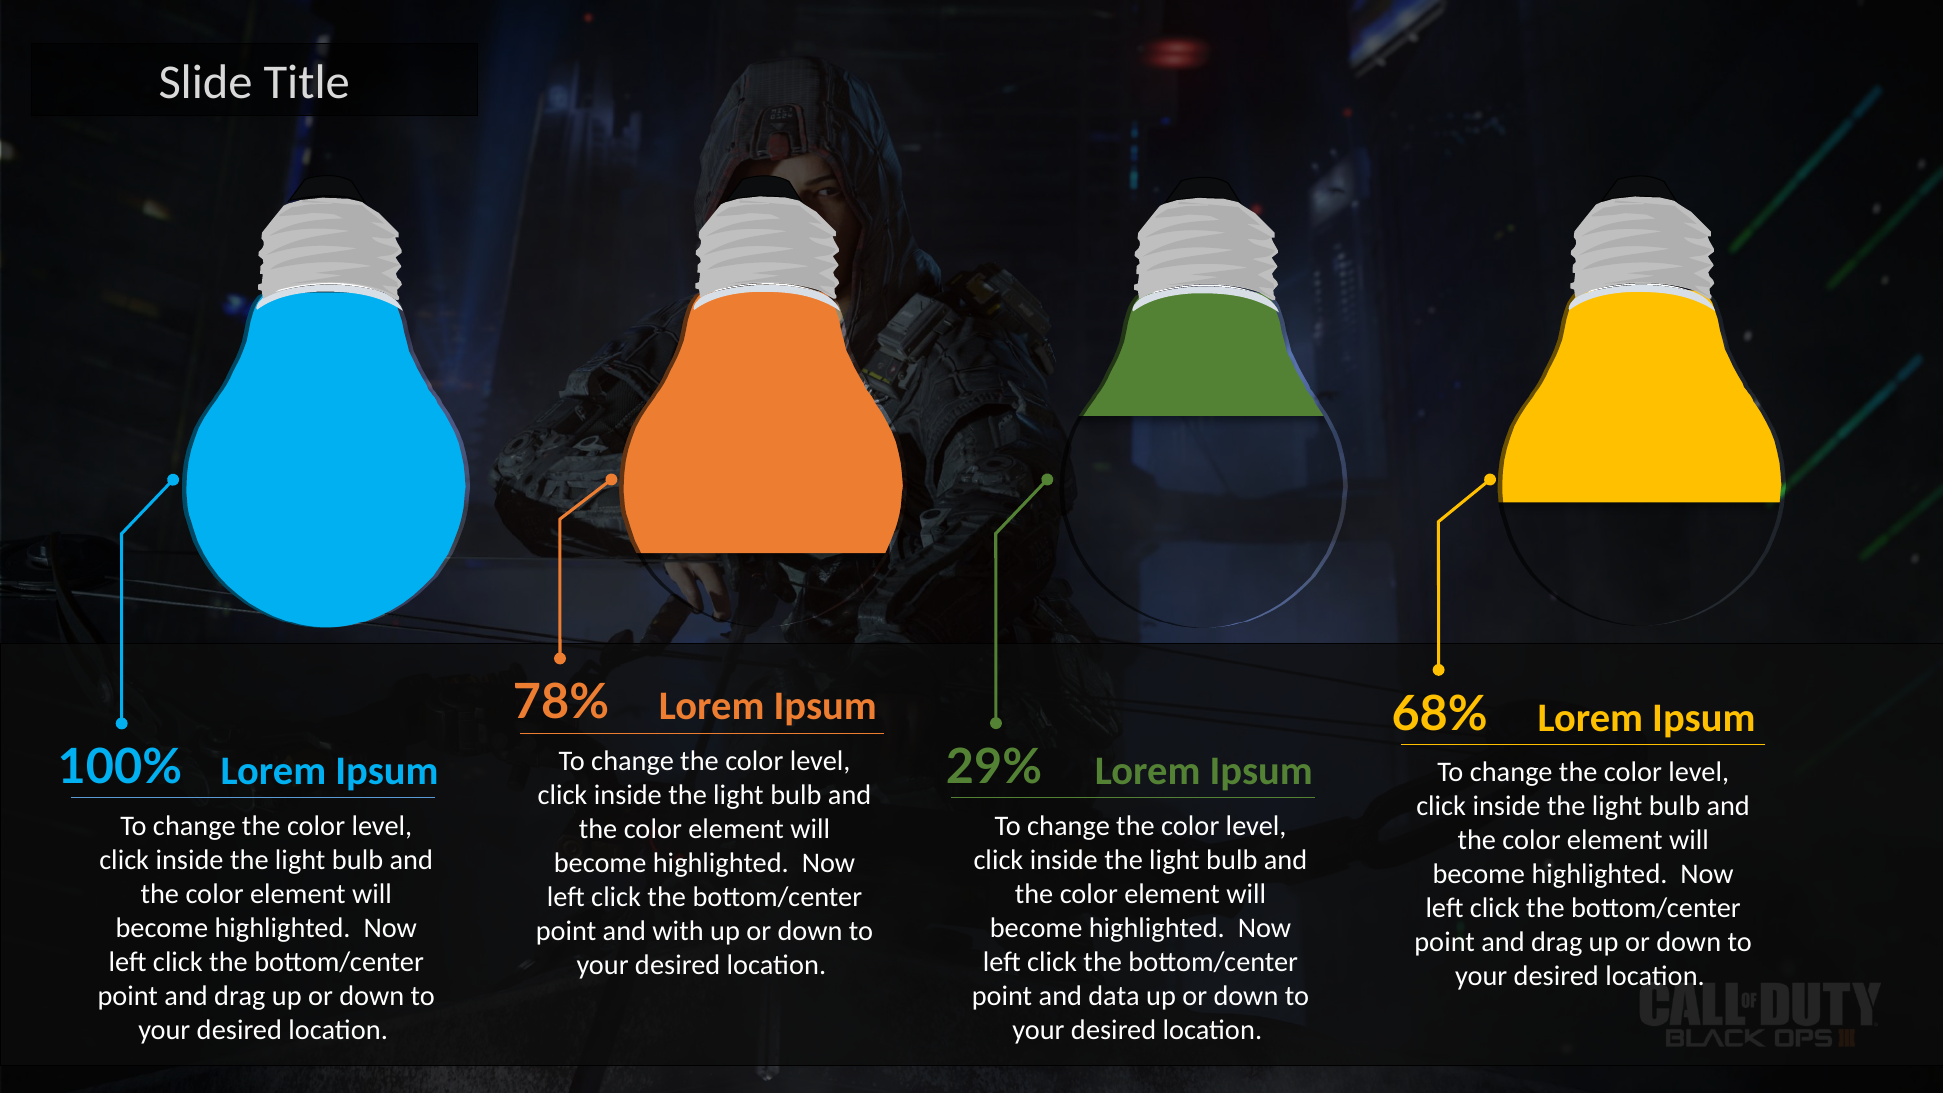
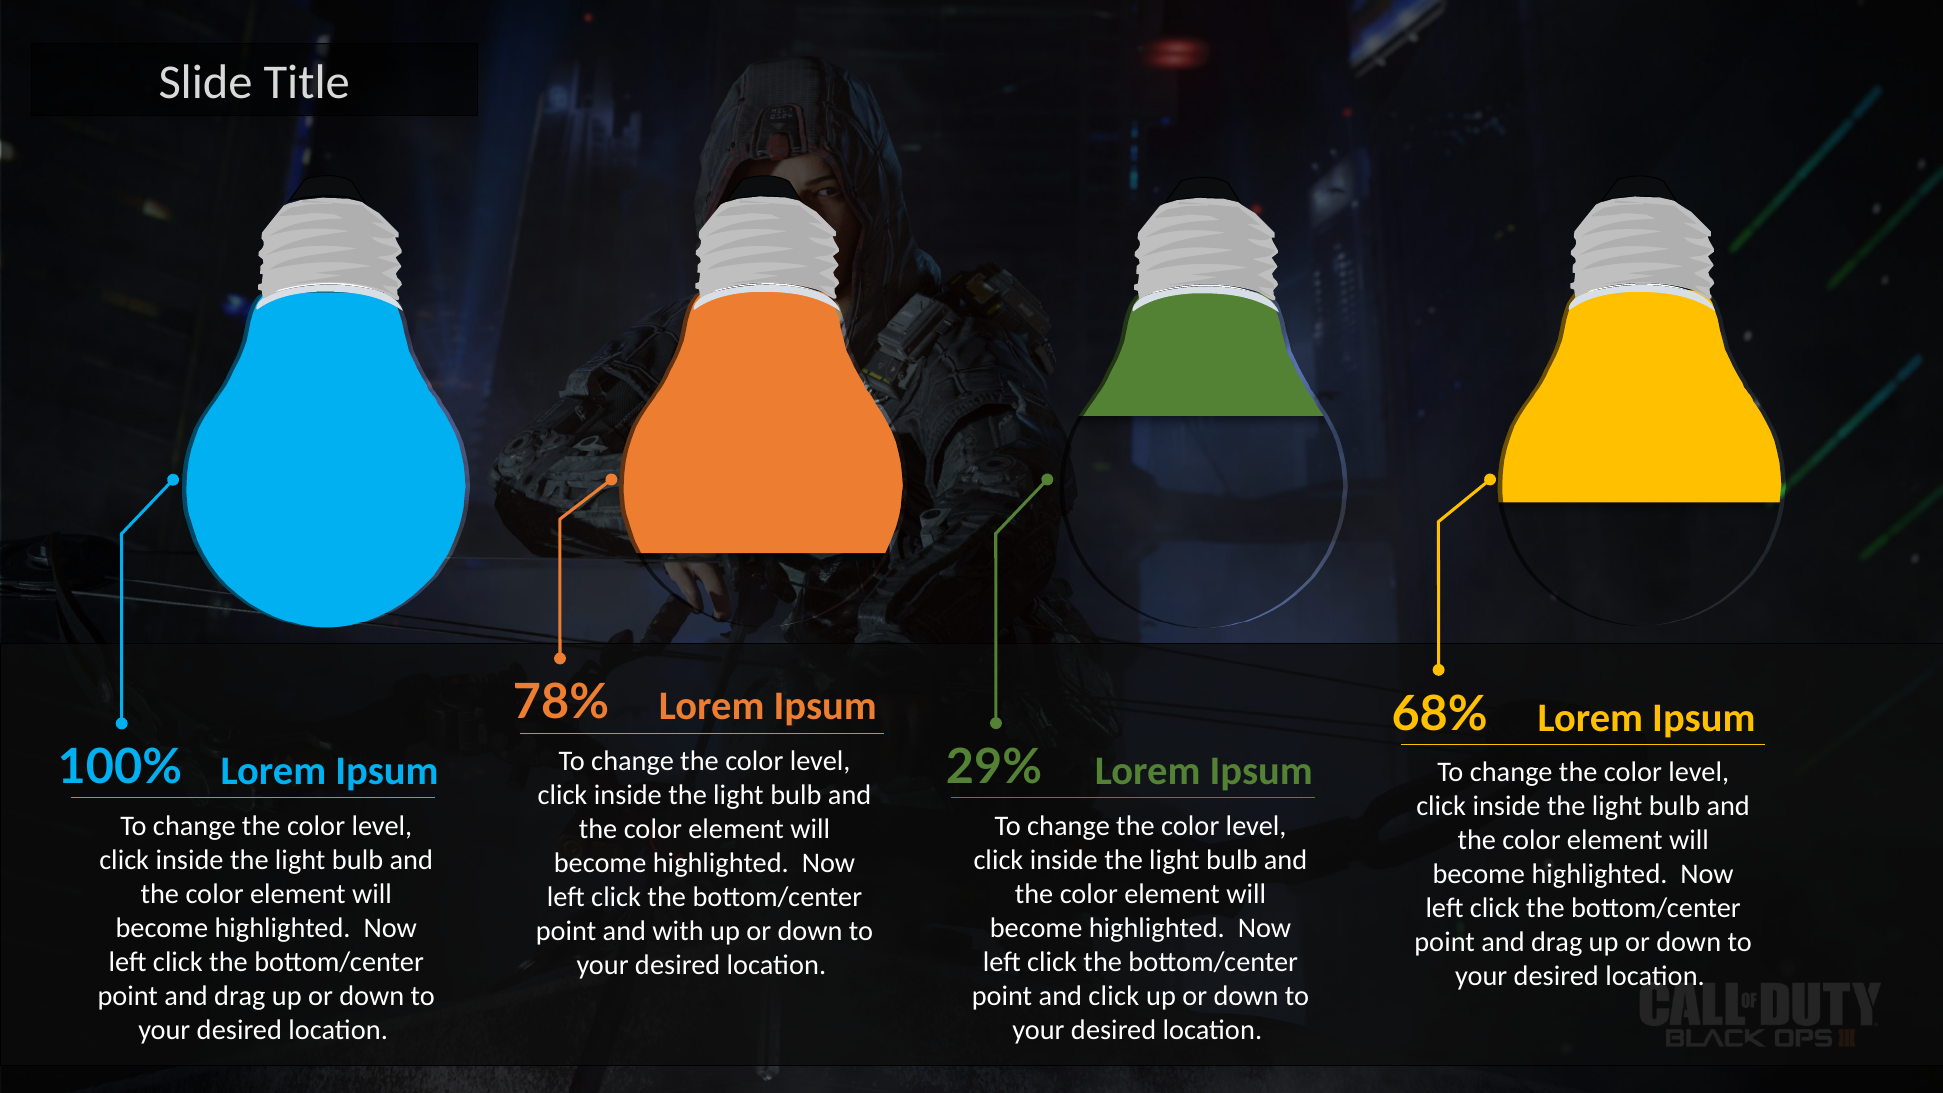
and data: data -> click
